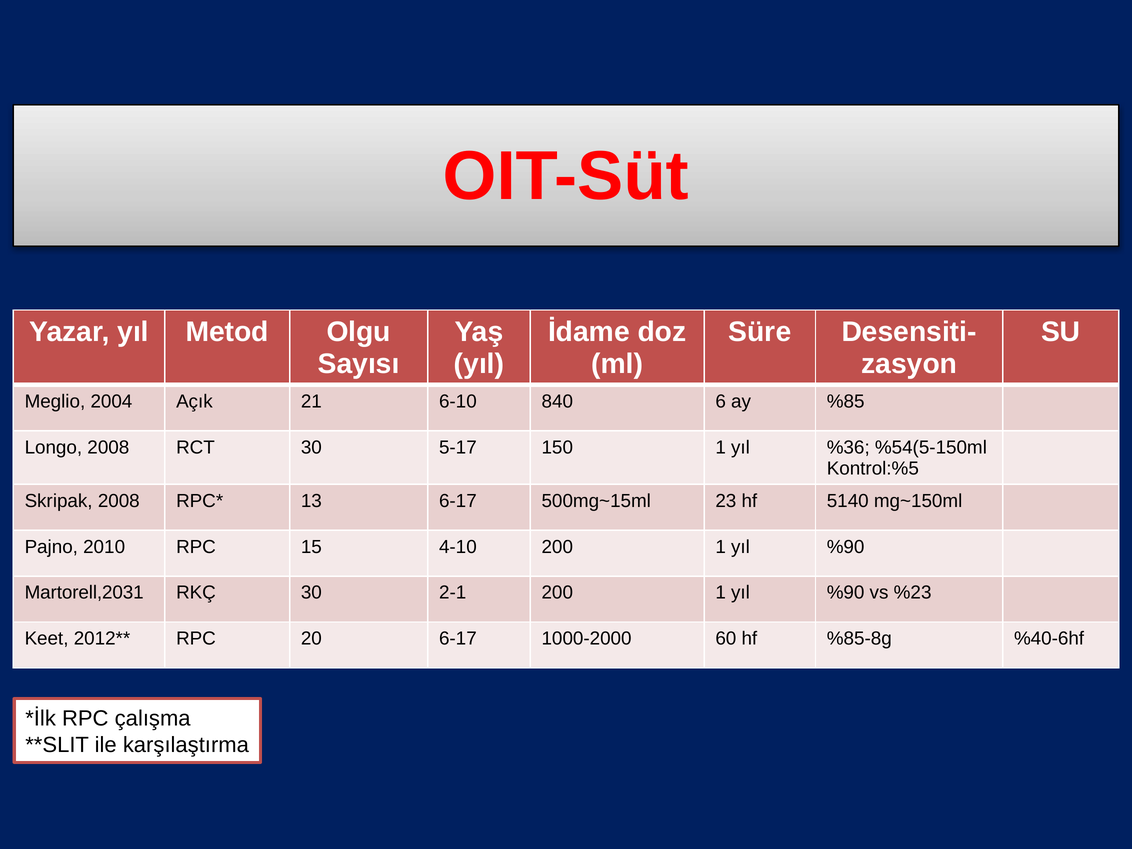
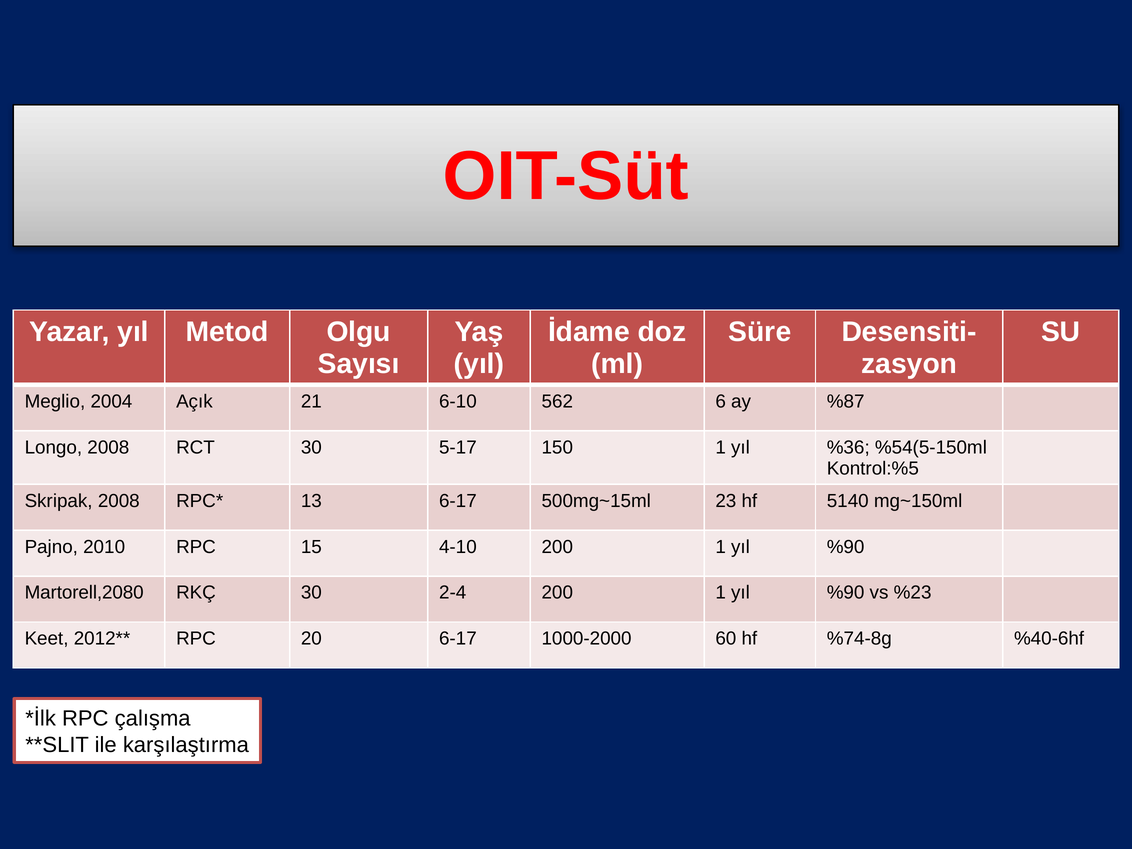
840: 840 -> 562
%85: %85 -> %87
Martorell,2031: Martorell,2031 -> Martorell,2080
2-1: 2-1 -> 2-4
%85-8g: %85-8g -> %74-8g
